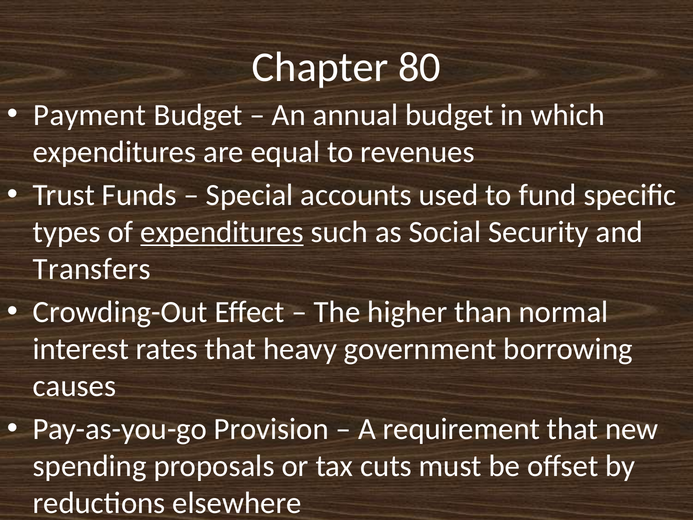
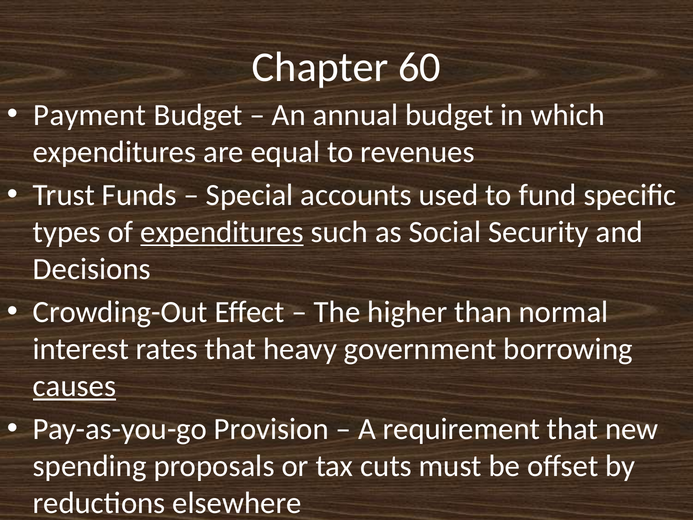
80: 80 -> 60
Transfers: Transfers -> Decisions
causes underline: none -> present
